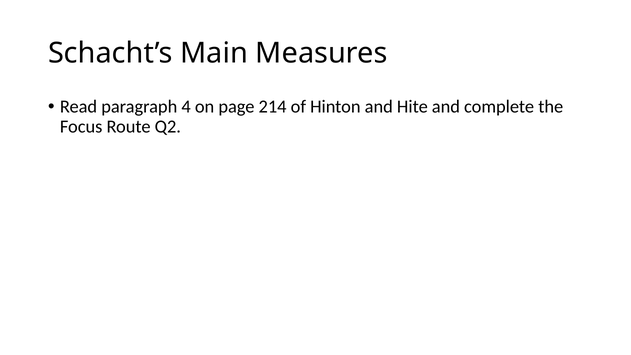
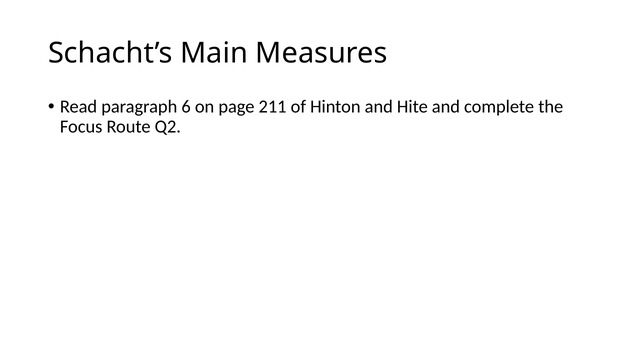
4: 4 -> 6
214: 214 -> 211
